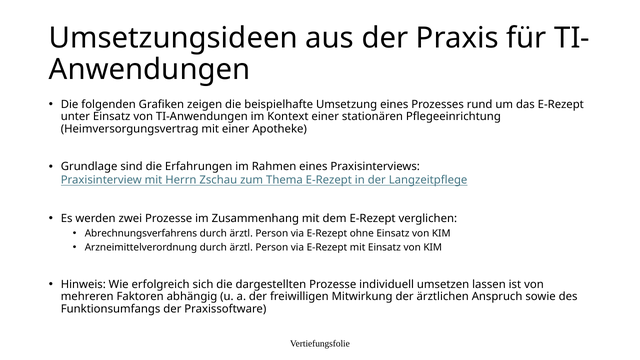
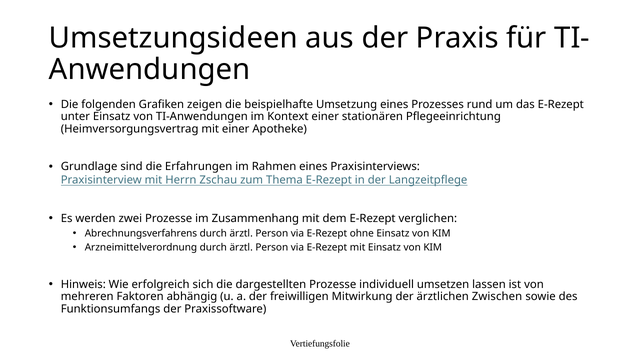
Anspruch: Anspruch -> Zwischen
